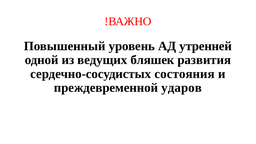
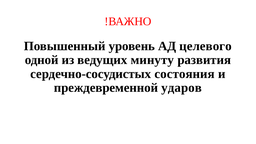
утренней: утренней -> целевого
бляшек: бляшек -> минуту
